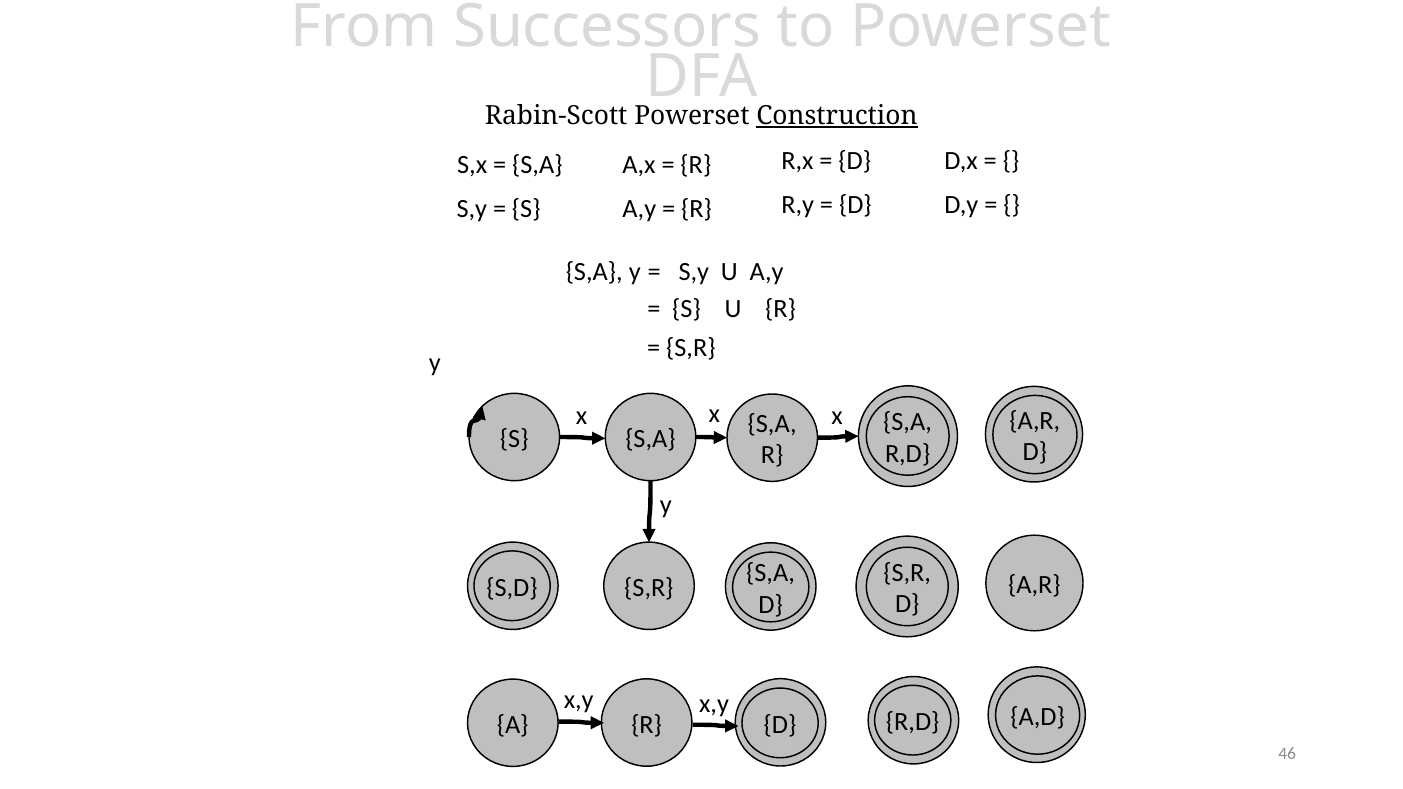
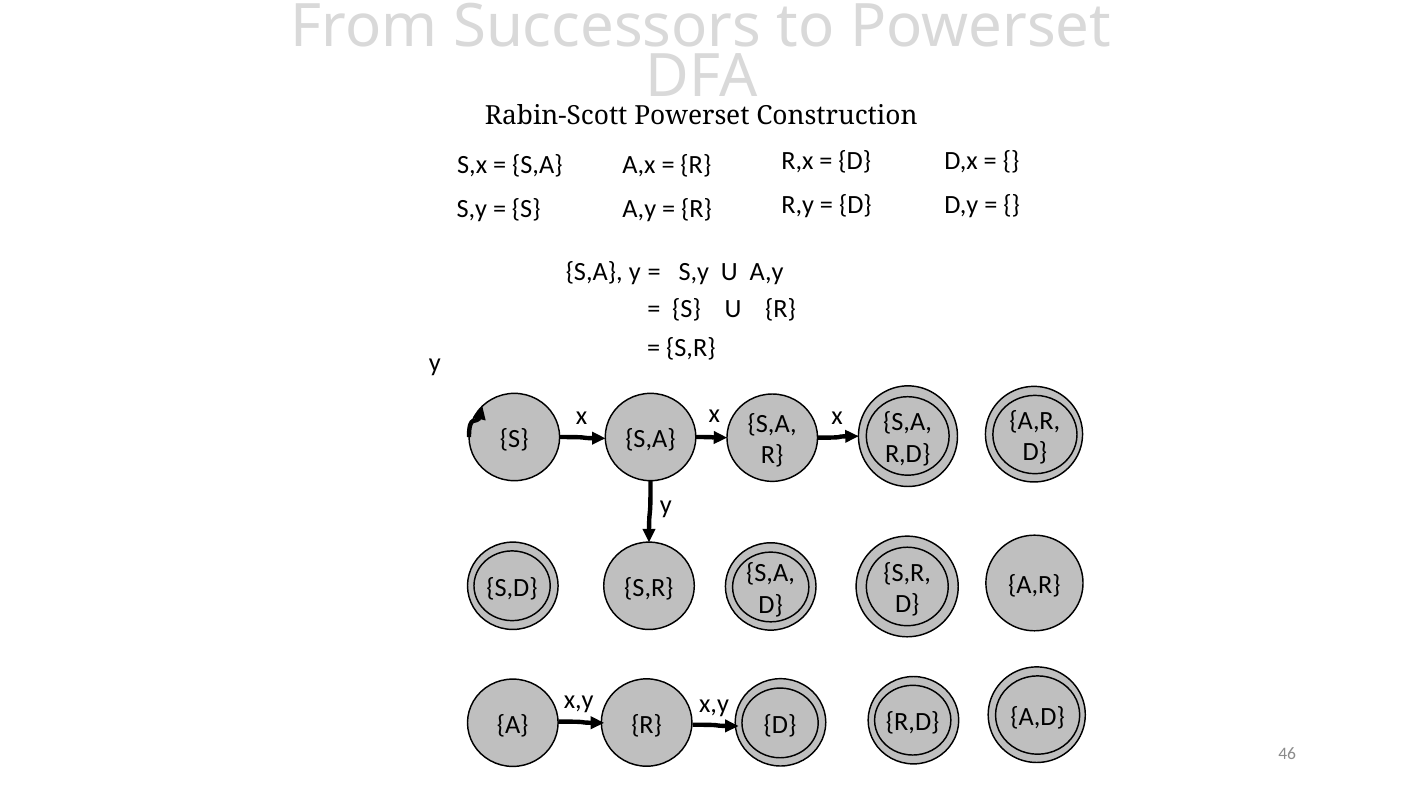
Construction underline: present -> none
